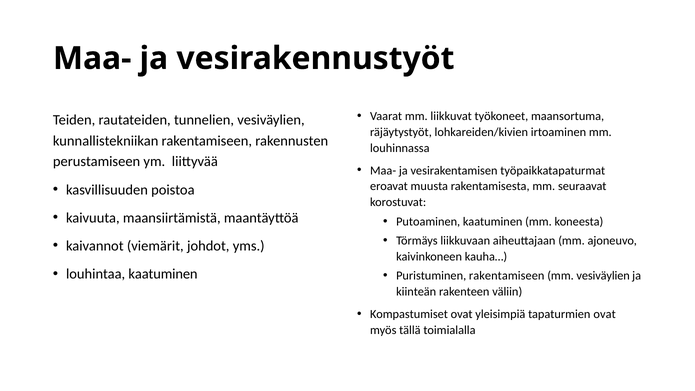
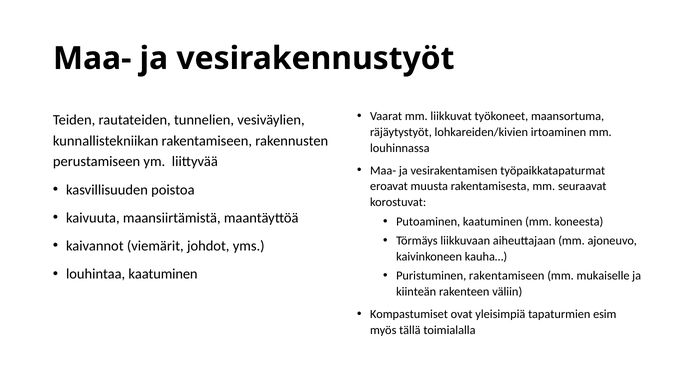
mm vesiväylien: vesiväylien -> mukaiselle
tapaturmien ovat: ovat -> esim
